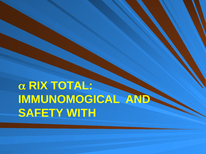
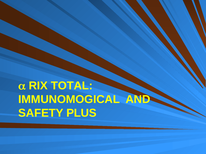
WITH: WITH -> PLUS
